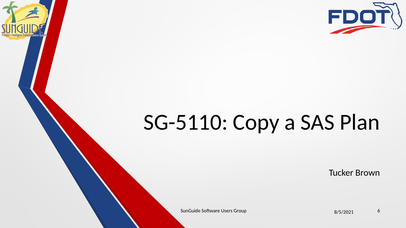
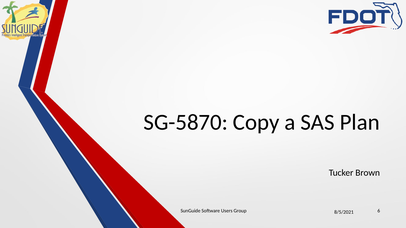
SG-5110: SG-5110 -> SG-5870
